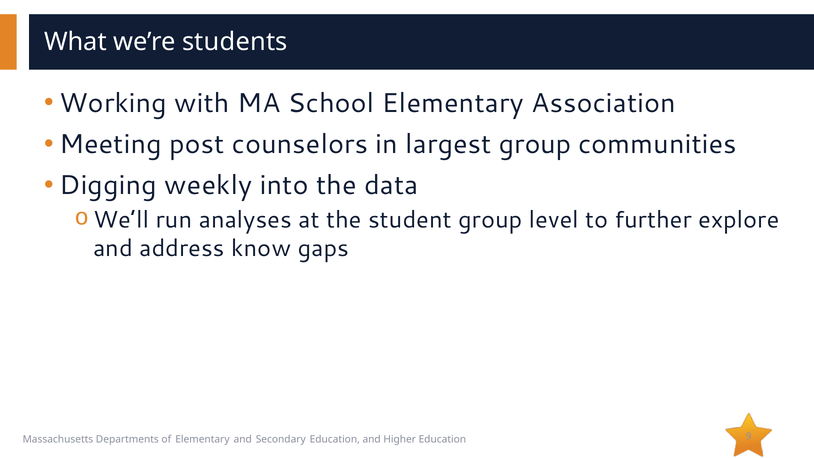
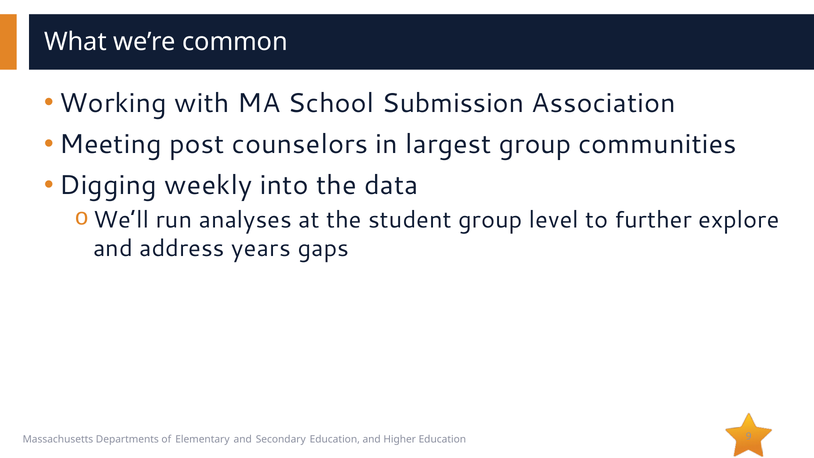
students: students -> common
School Elementary: Elementary -> Submission
know: know -> years
